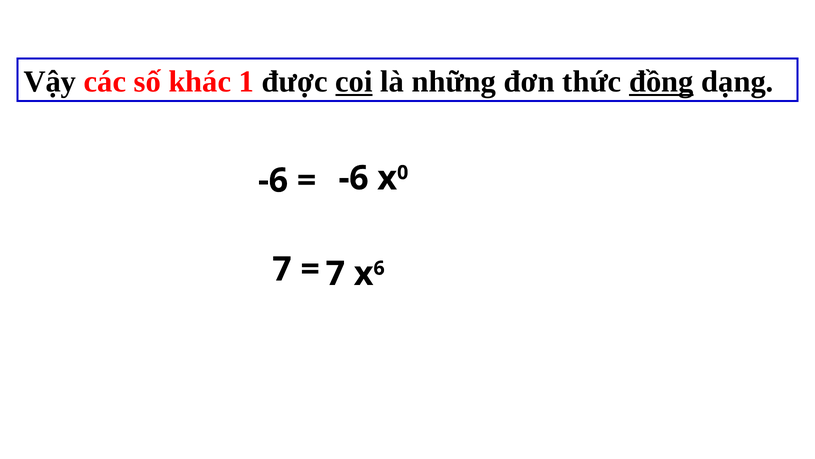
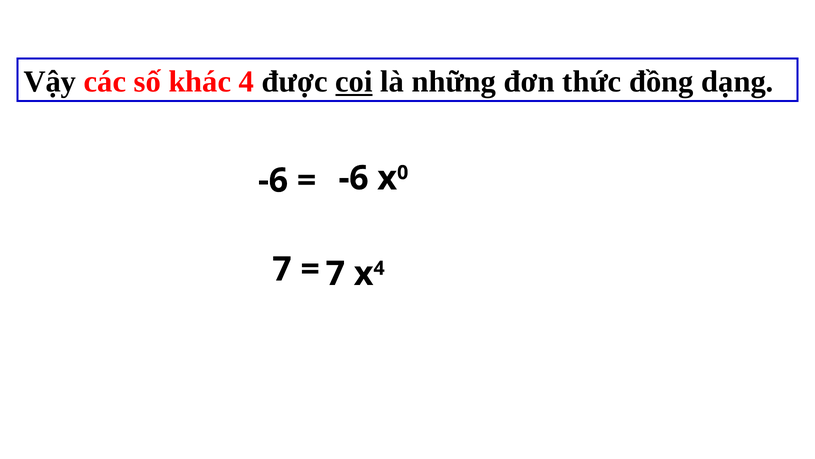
khác 1: 1 -> 4
đồng underline: present -> none
6 at (379, 268): 6 -> 4
